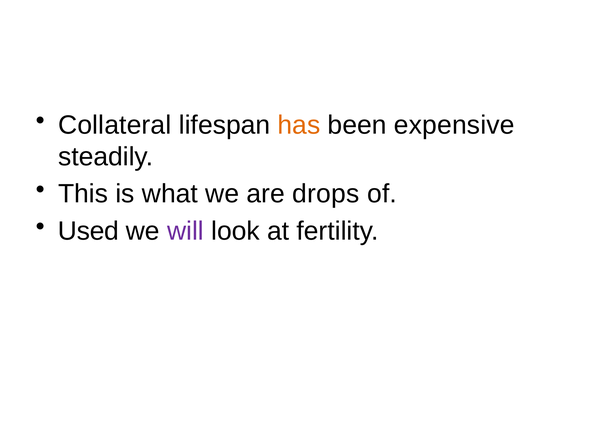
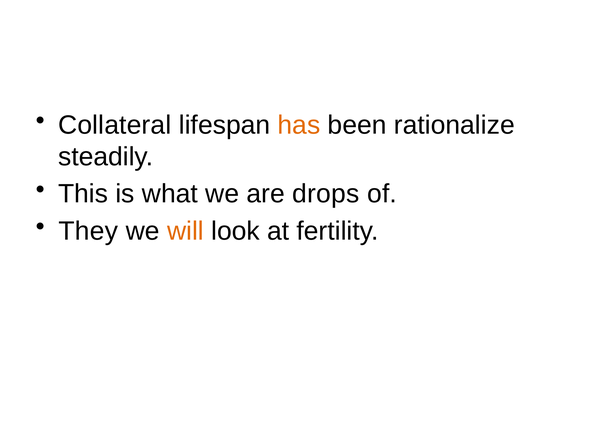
expensive: expensive -> rationalize
Used: Used -> They
will colour: purple -> orange
